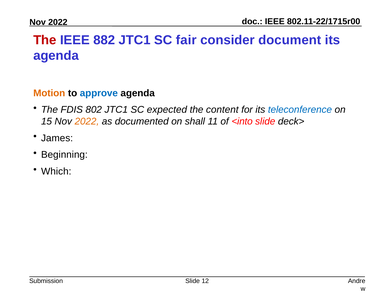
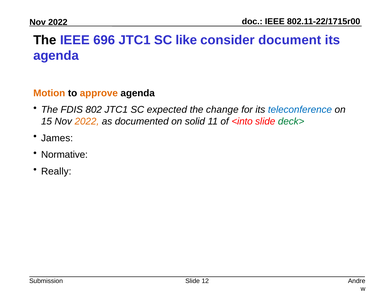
The at (45, 40) colour: red -> black
882: 882 -> 696
fair: fair -> like
approve colour: blue -> orange
content: content -> change
shall: shall -> solid
deck> colour: black -> green
Beginning: Beginning -> Normative
Which: Which -> Really
